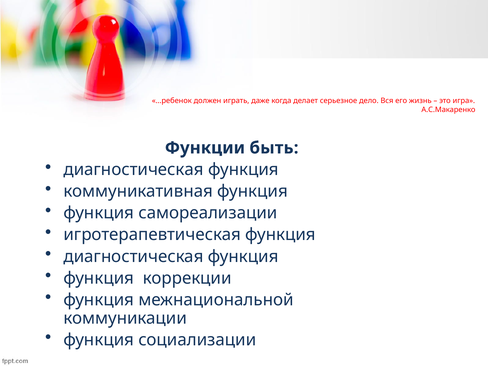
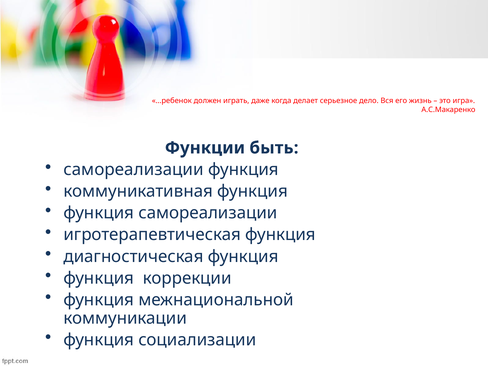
диагностическая at (134, 170): диагностическая -> самореализации
